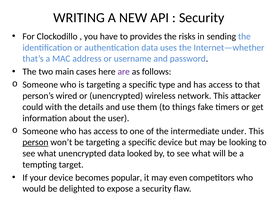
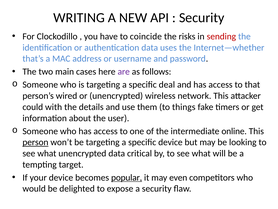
provides: provides -> coincide
sending colour: black -> red
type: type -> deal
under: under -> online
looked: looked -> critical
popular underline: none -> present
